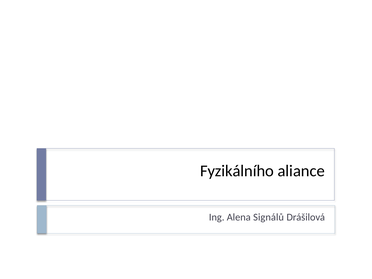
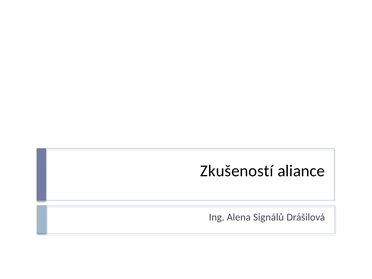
Fyzikálního: Fyzikálního -> Zkušeností
